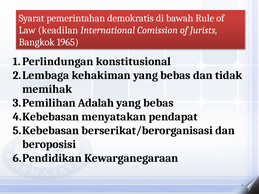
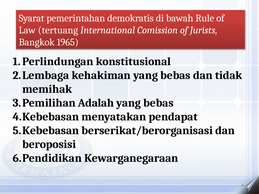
keadilan: keadilan -> tertuang
